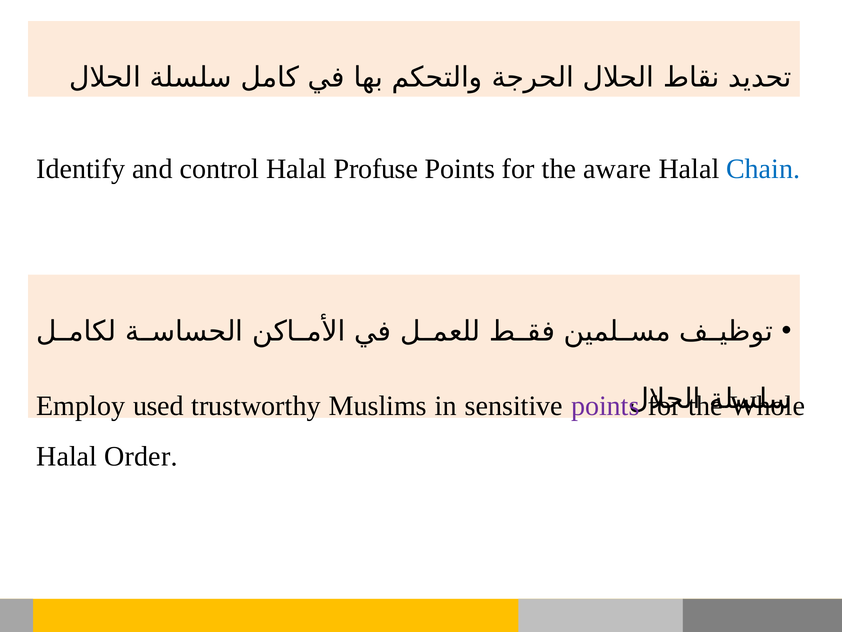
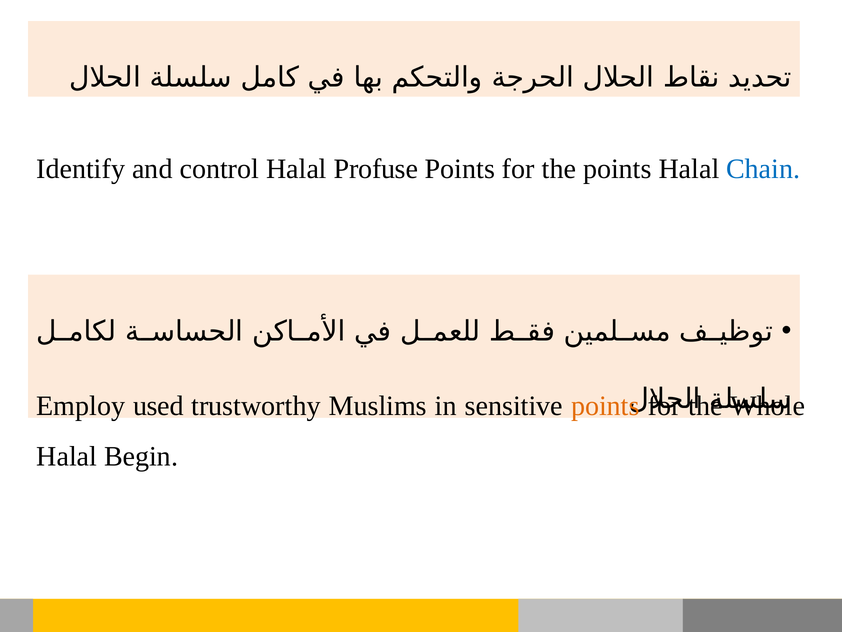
the aware: aware -> points
points at (605, 406) colour: purple -> orange
Order: Order -> Begin
